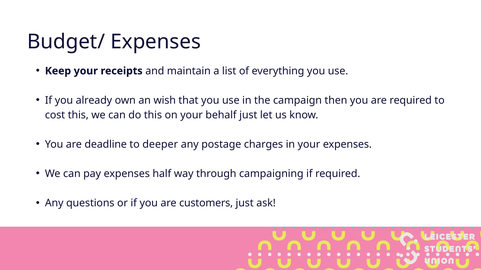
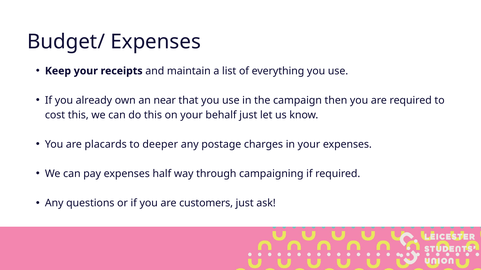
wish: wish -> near
deadline: deadline -> placards
